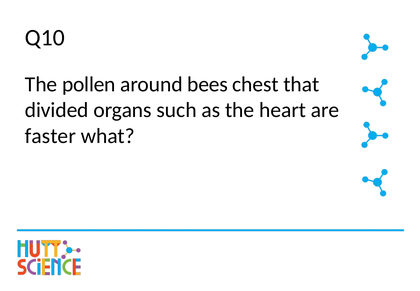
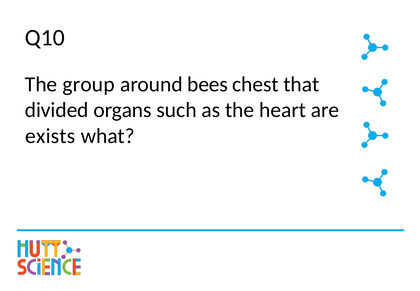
pollen: pollen -> group
faster: faster -> exists
